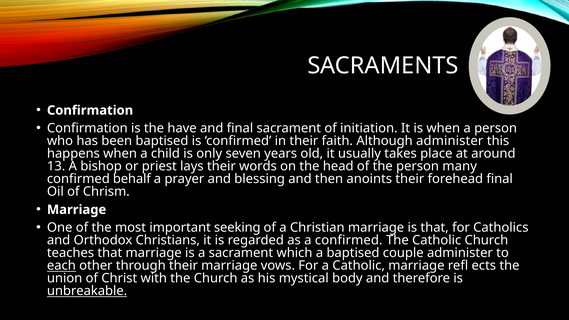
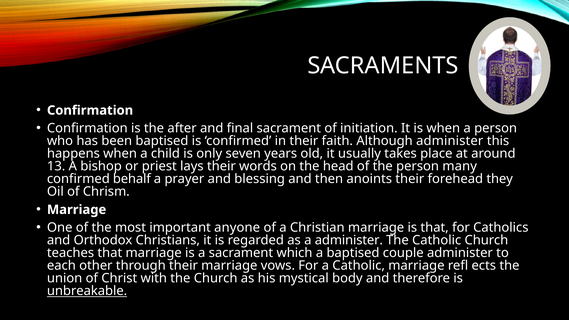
have: have -> after
forehead final: final -> they
seeking: seeking -> anyone
a confirmed: confirmed -> administer
each underline: present -> none
